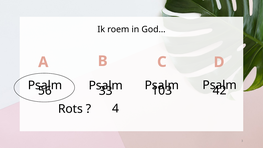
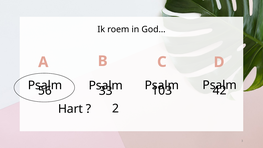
Rots: Rots -> Hart
4: 4 -> 2
